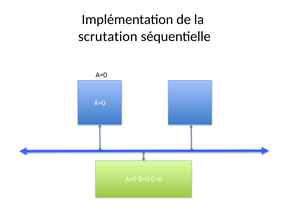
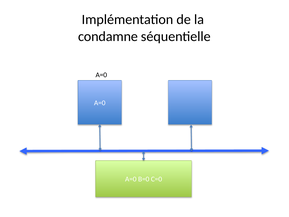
scrutation: scrutation -> condamne
